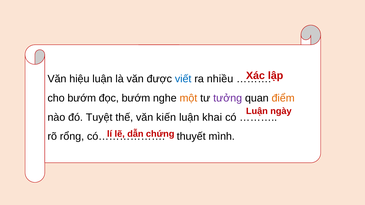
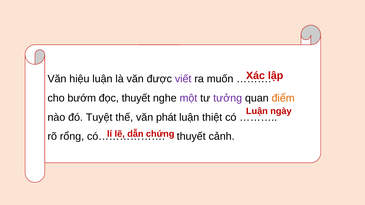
viết colour: blue -> purple
nhiều: nhiều -> muốn
đọc bướm: bướm -> thuyết
một colour: orange -> purple
kiến: kiến -> phát
khai: khai -> thiệt
mình: mình -> cảnh
